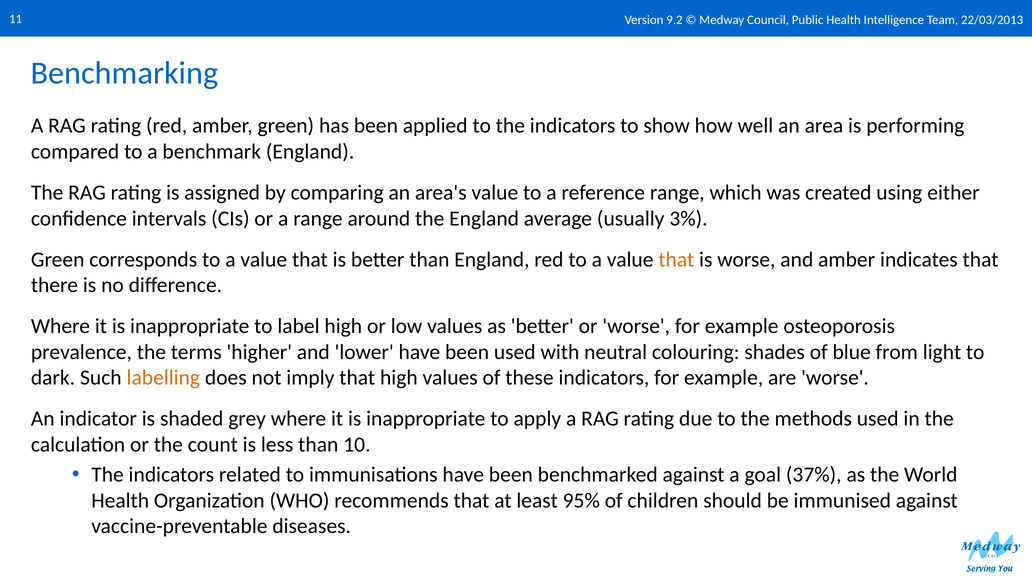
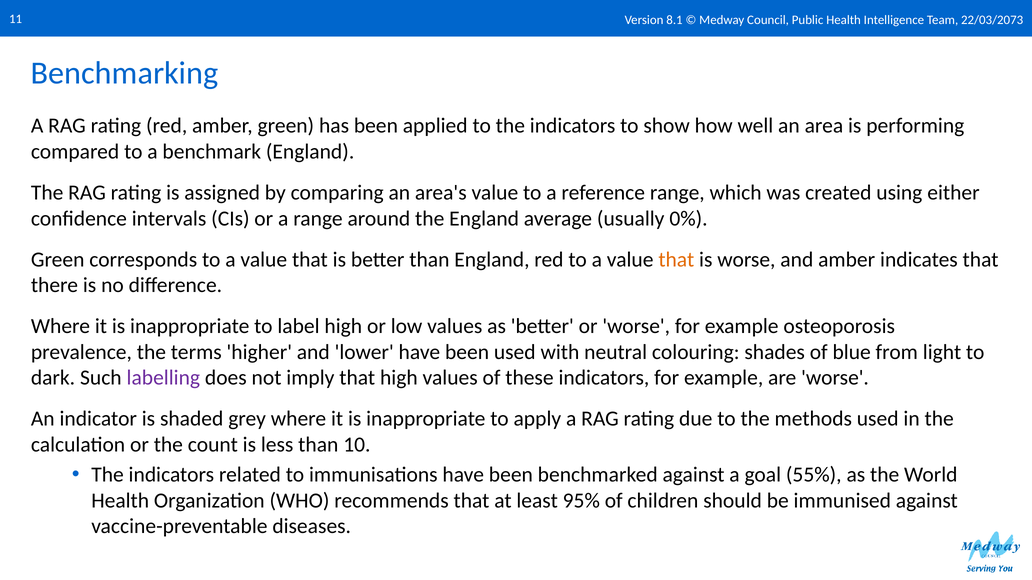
9.2: 9.2 -> 8.1
22/03/2013: 22/03/2013 -> 22/03/2073
3%: 3% -> 0%
labelling colour: orange -> purple
37%: 37% -> 55%
